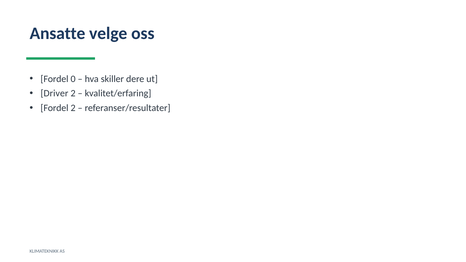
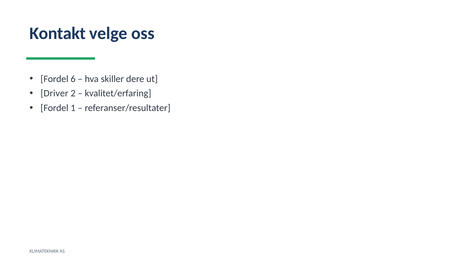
Ansatte: Ansatte -> Kontakt
0: 0 -> 6
Fordel 2: 2 -> 1
